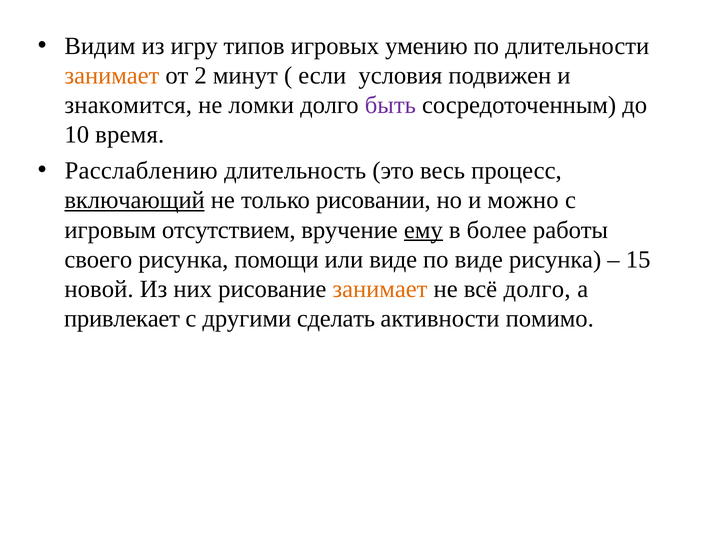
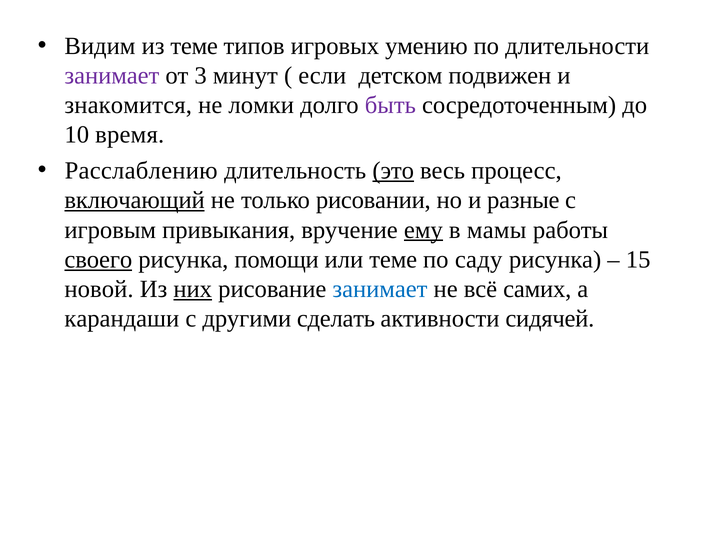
из игру: игру -> теме
занимает at (112, 75) colour: orange -> purple
2: 2 -> 3
условия: условия -> детском
это underline: none -> present
можно: можно -> разные
отсутствием: отсутствием -> привыкания
более: более -> мамы
своего underline: none -> present
или виде: виде -> теме
по виде: виде -> саду
них underline: none -> present
занимает at (380, 289) colour: orange -> blue
всё долго: долго -> самих
привлекает: привлекает -> карандаши
помимо: помимо -> сидячей
